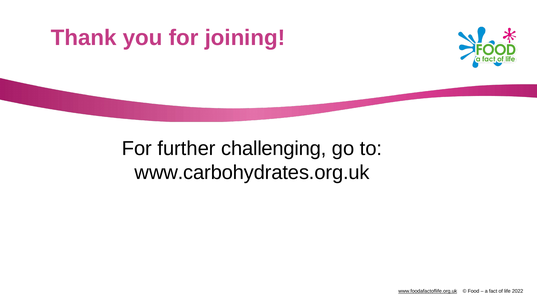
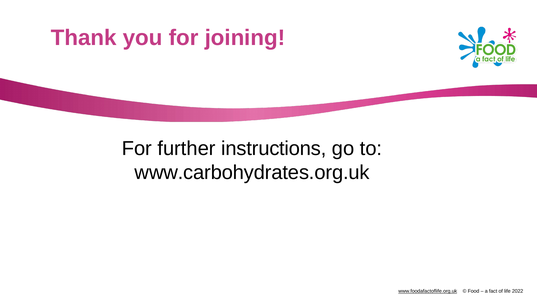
challenging: challenging -> instructions
